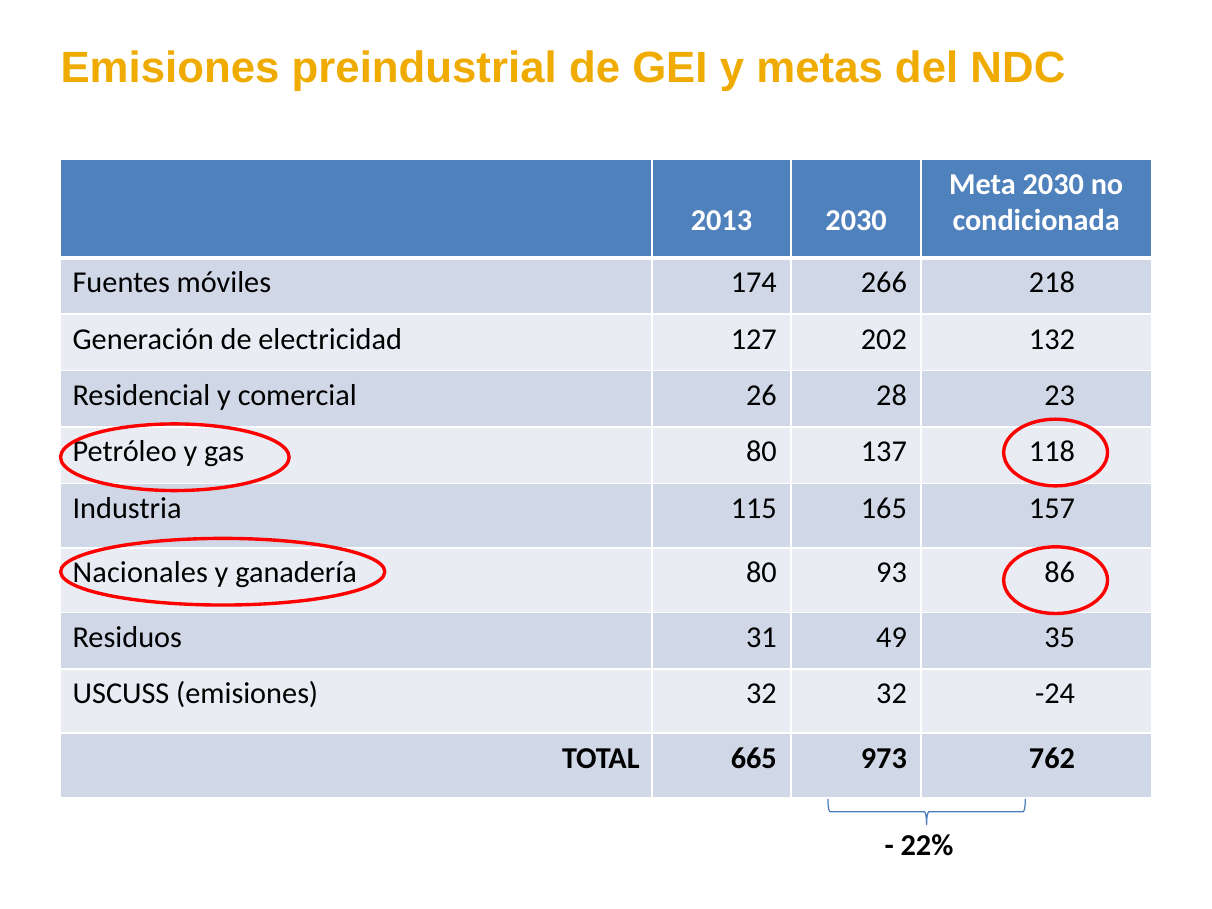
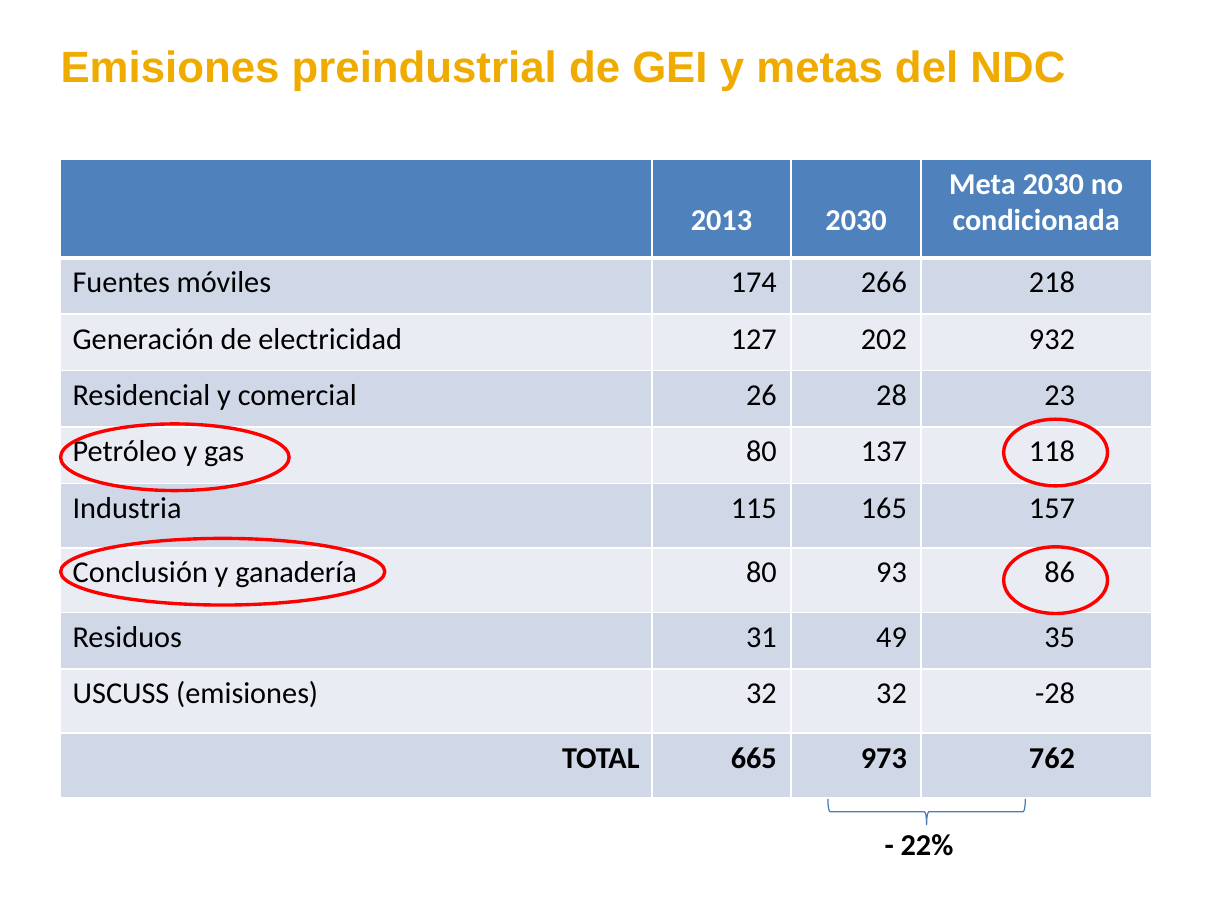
132: 132 -> 932
Nacionales: Nacionales -> Conclusión
-24: -24 -> -28
